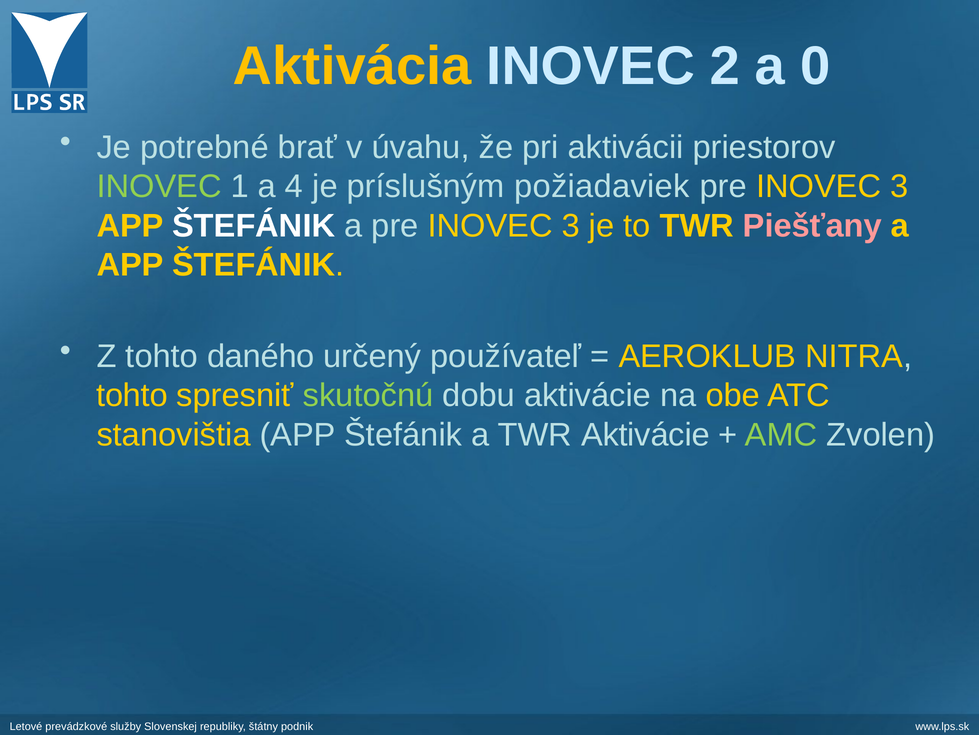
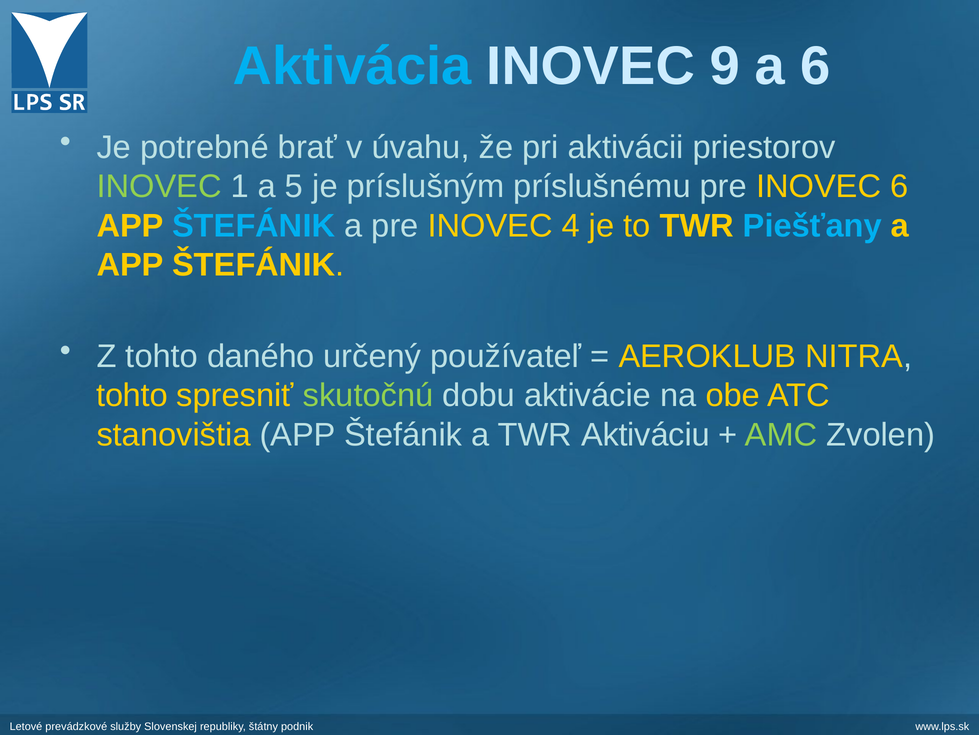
Aktivácia colour: yellow -> light blue
2: 2 -> 9
a 0: 0 -> 6
4: 4 -> 5
požiadaviek: požiadaviek -> príslušnému
3 at (899, 186): 3 -> 6
ŠTEFÁNIK at (254, 225) colour: white -> light blue
a pre INOVEC 3: 3 -> 4
Piešťany colour: pink -> light blue
TWR Aktivácie: Aktivácie -> Aktiváciu
